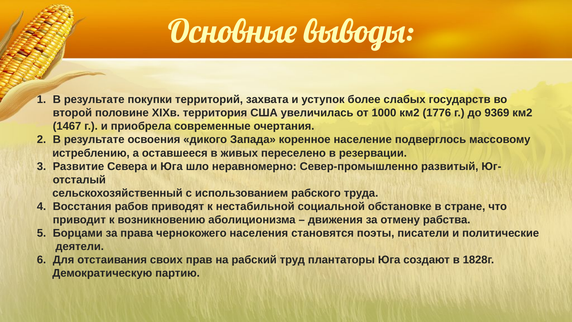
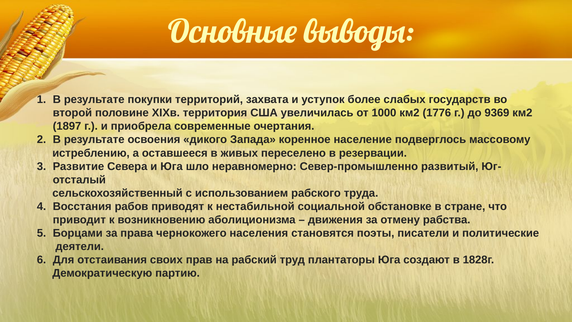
1467: 1467 -> 1897
